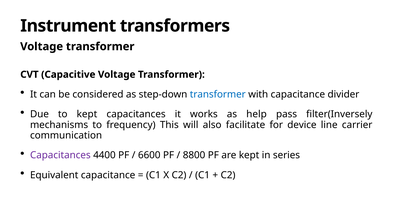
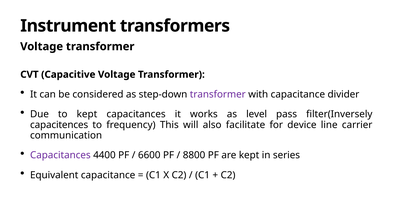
transformer at (218, 94) colour: blue -> purple
help: help -> level
mechanisms: mechanisms -> capacitences
